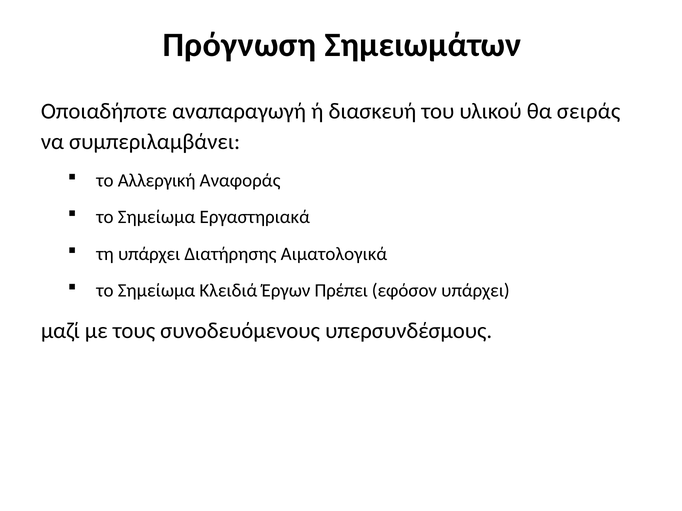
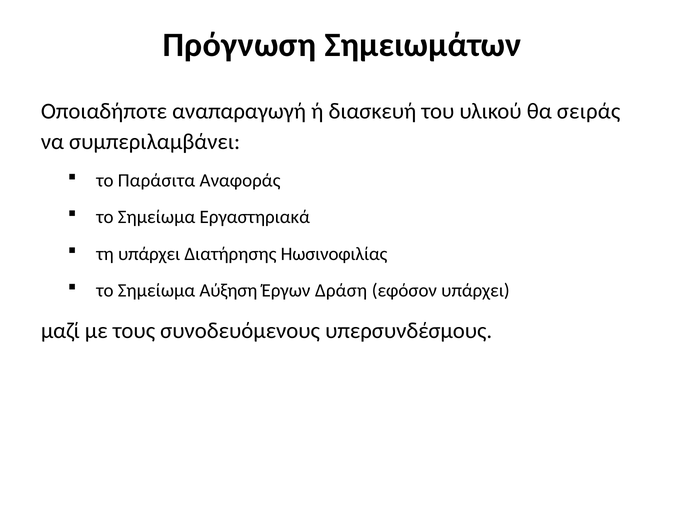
Αλλεργική: Αλλεργική -> Παράσιτα
Αιματολογικά: Αιματολογικά -> Ηωσινοφιλίας
Κλειδιά: Κλειδιά -> Αύξηση
Πρέπει: Πρέπει -> Δράση
